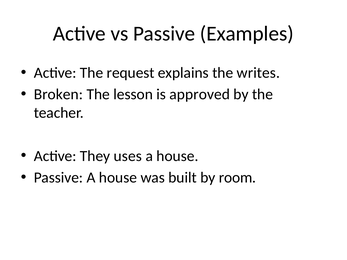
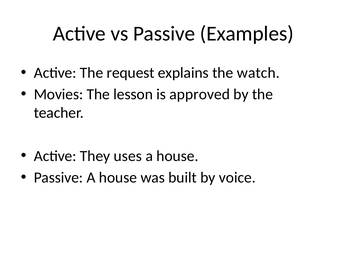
writes: writes -> watch
Broken: Broken -> Movies
room: room -> voice
